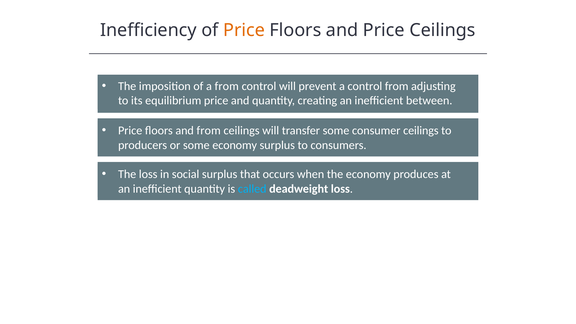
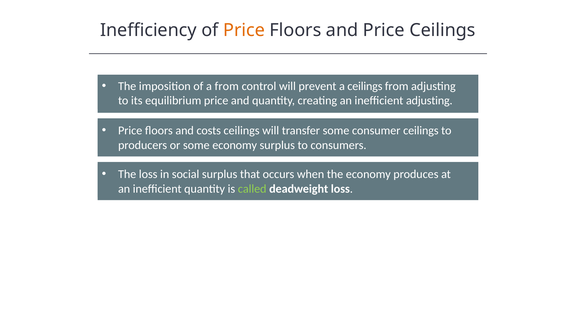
a control: control -> ceilings
inefficient between: between -> adjusting
and from: from -> costs
called colour: light blue -> light green
